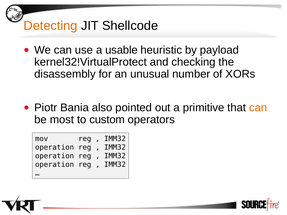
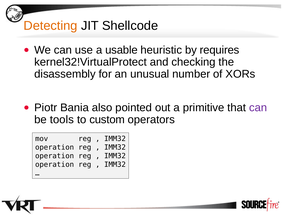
payload: payload -> requires
can at (258, 108) colour: orange -> purple
most: most -> tools
